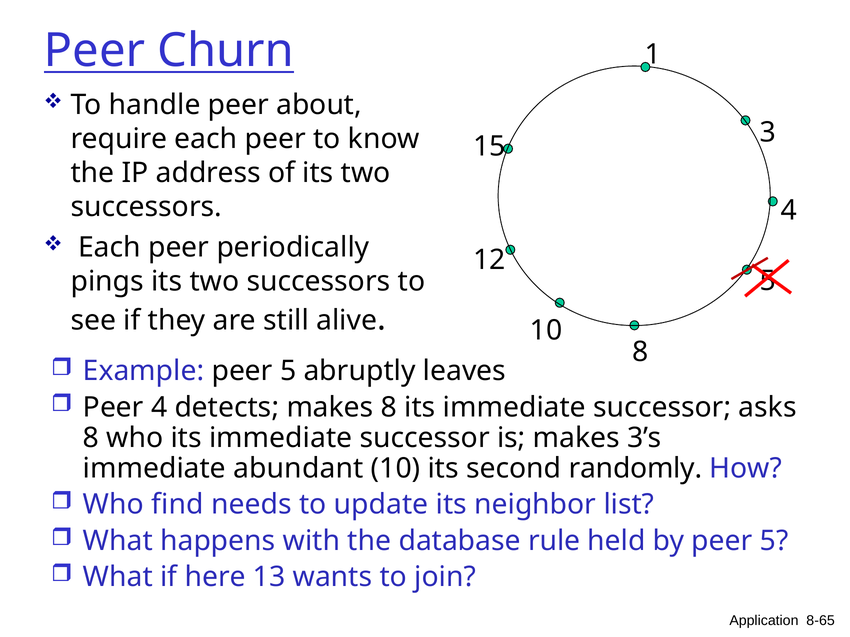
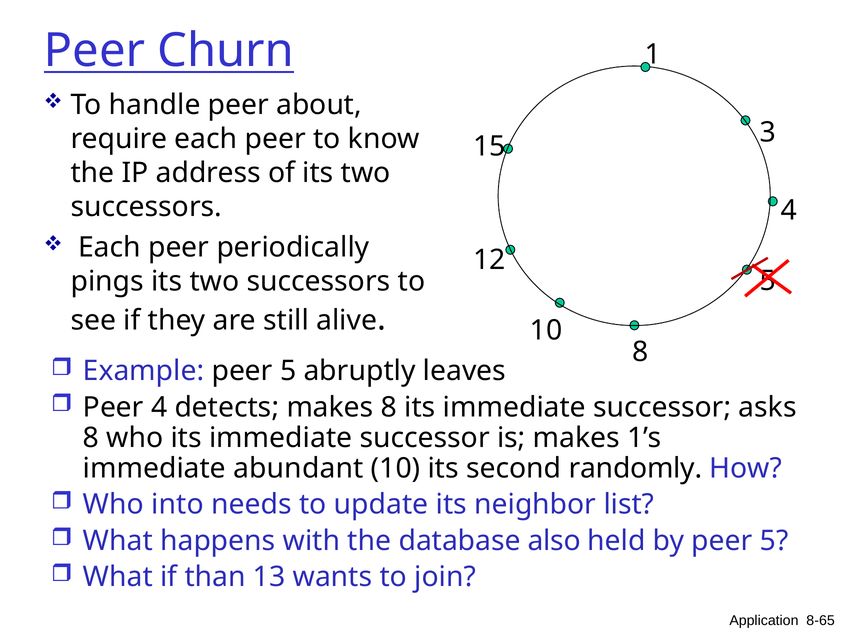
3’s: 3’s -> 1’s
find: find -> into
rule: rule -> also
here: here -> than
